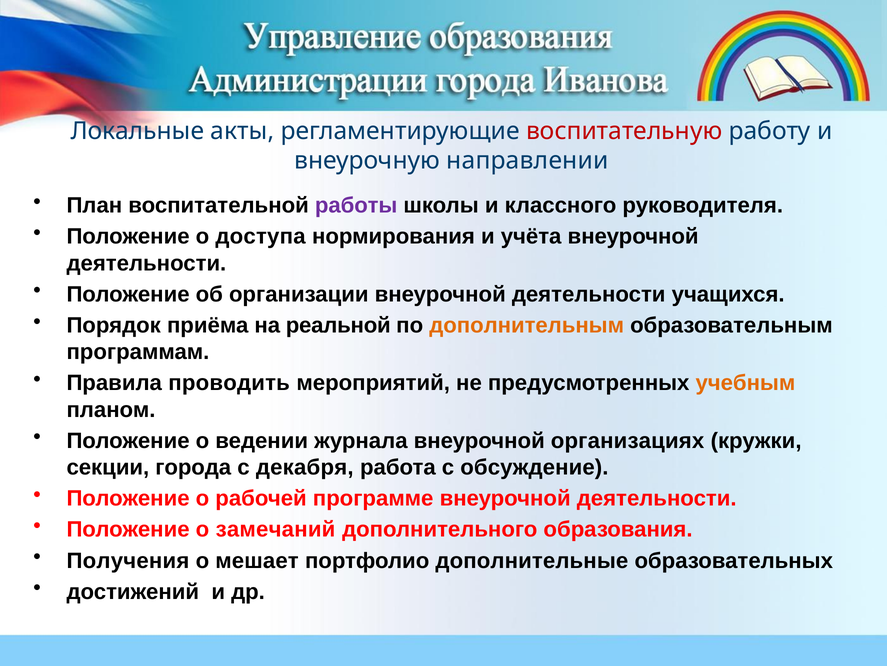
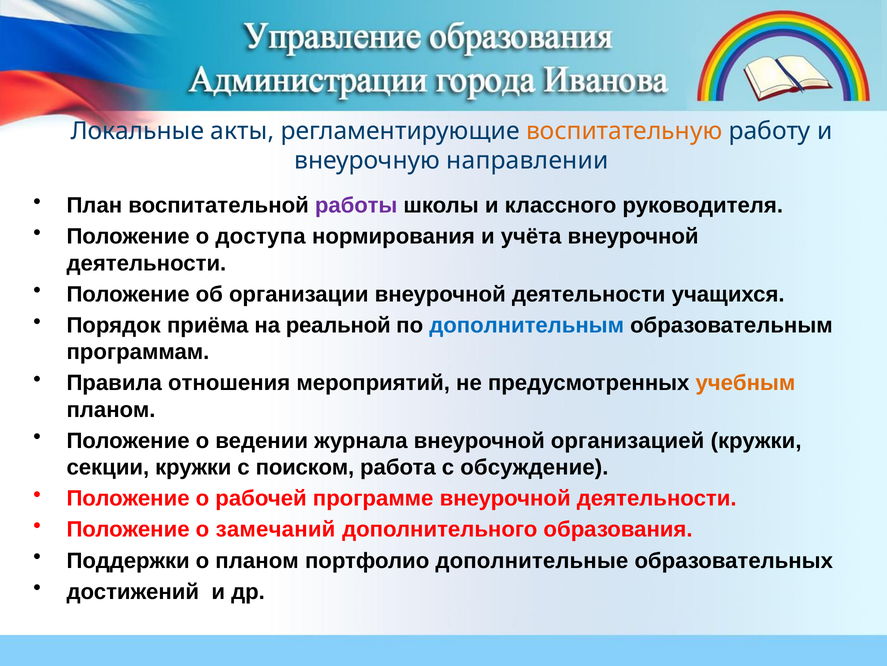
воспитательную colour: red -> orange
дополнительным colour: orange -> blue
проводить: проводить -> отношения
организациях: организациях -> организацией
секции города: города -> кружки
декабря: декабря -> поиском
Получения: Получения -> Поддержки
о мешает: мешает -> планом
